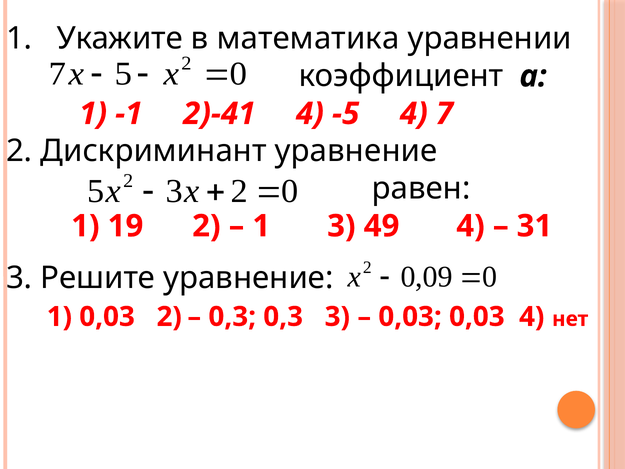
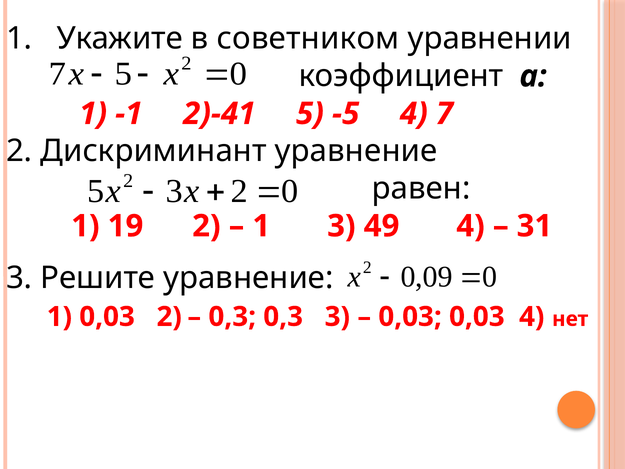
математика: математика -> советником
2)-41 4: 4 -> 5
